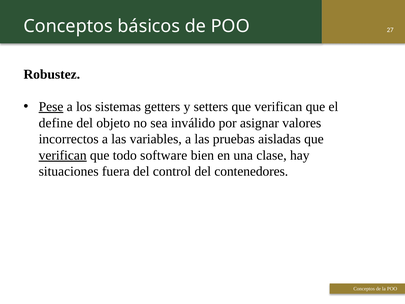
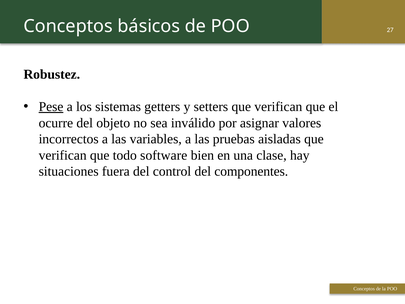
define: define -> ocurre
verifican at (63, 155) underline: present -> none
contenedores: contenedores -> componentes
